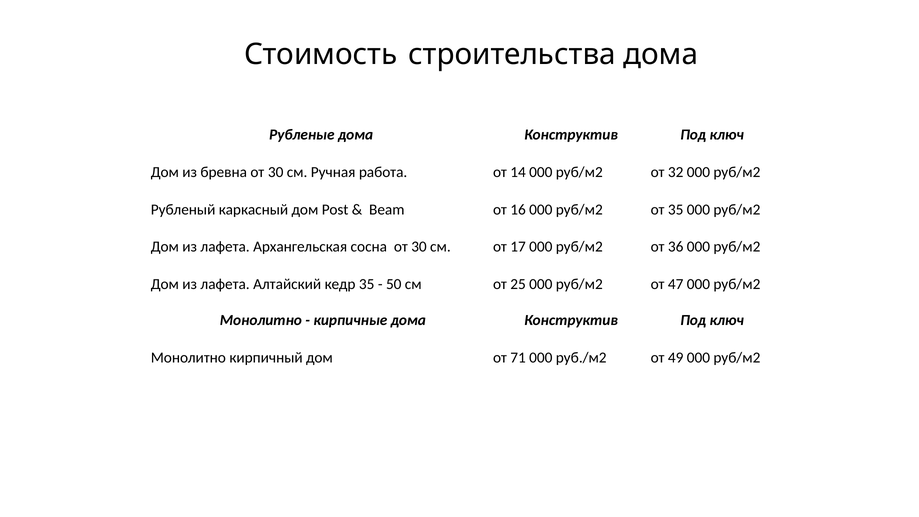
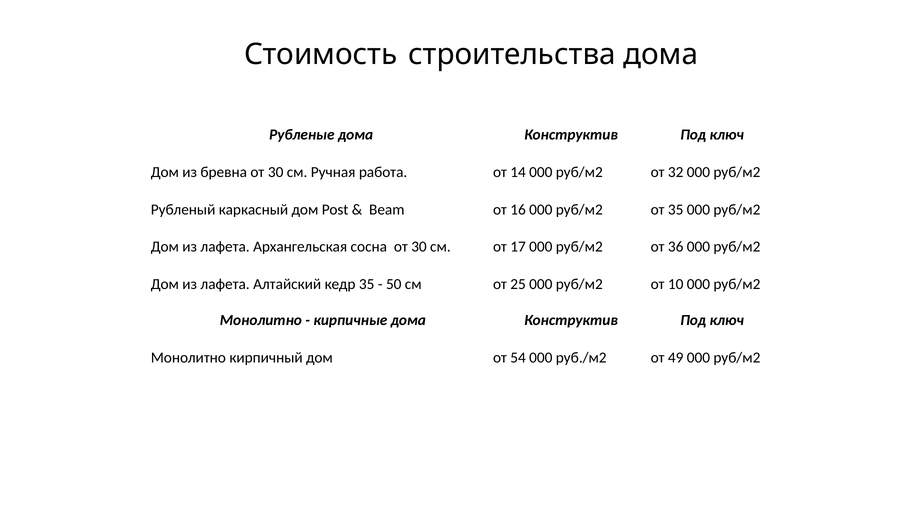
47: 47 -> 10
71: 71 -> 54
